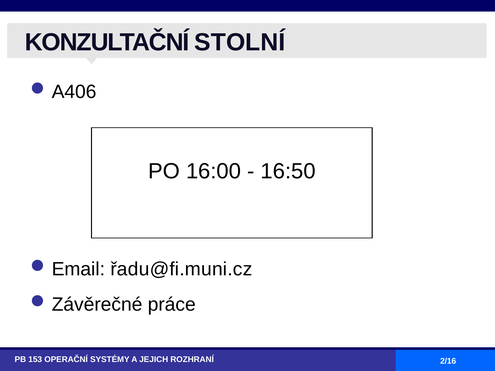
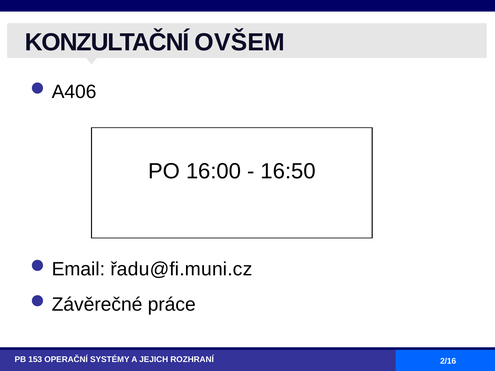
STOLNÍ: STOLNÍ -> OVŠEM
